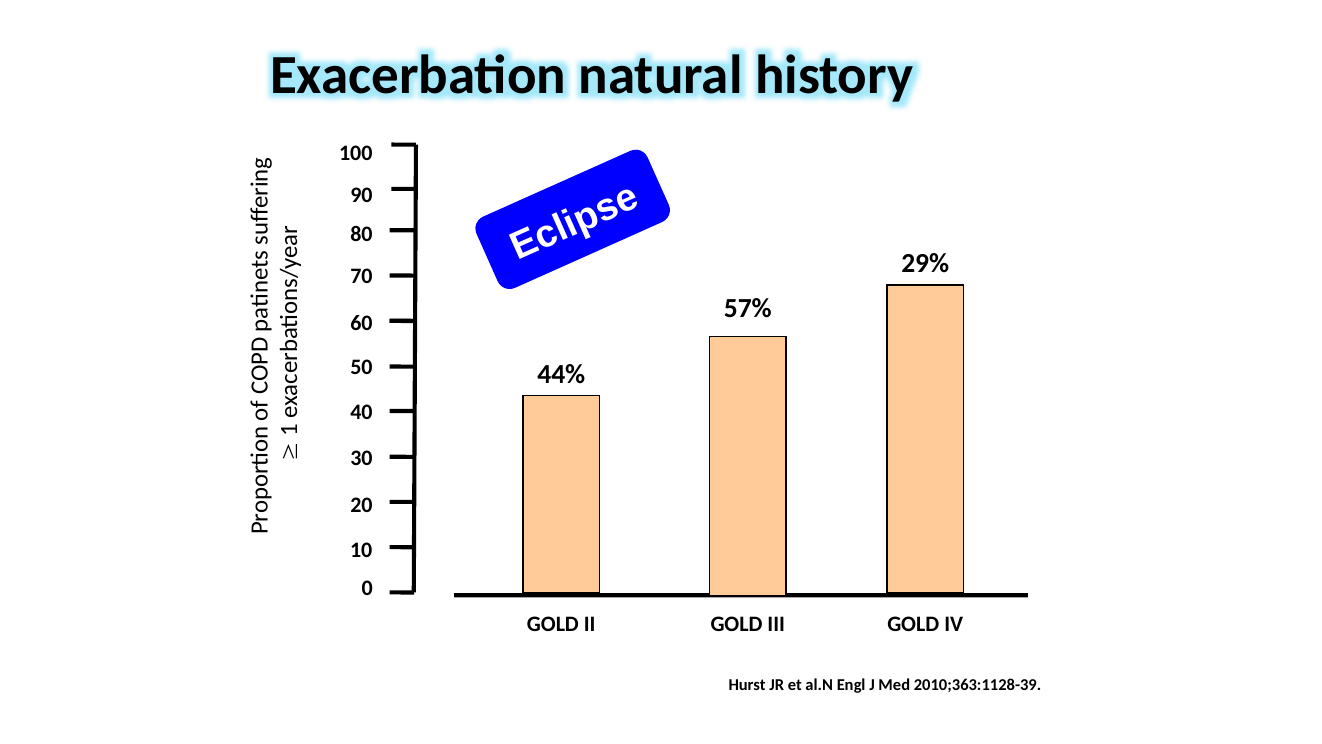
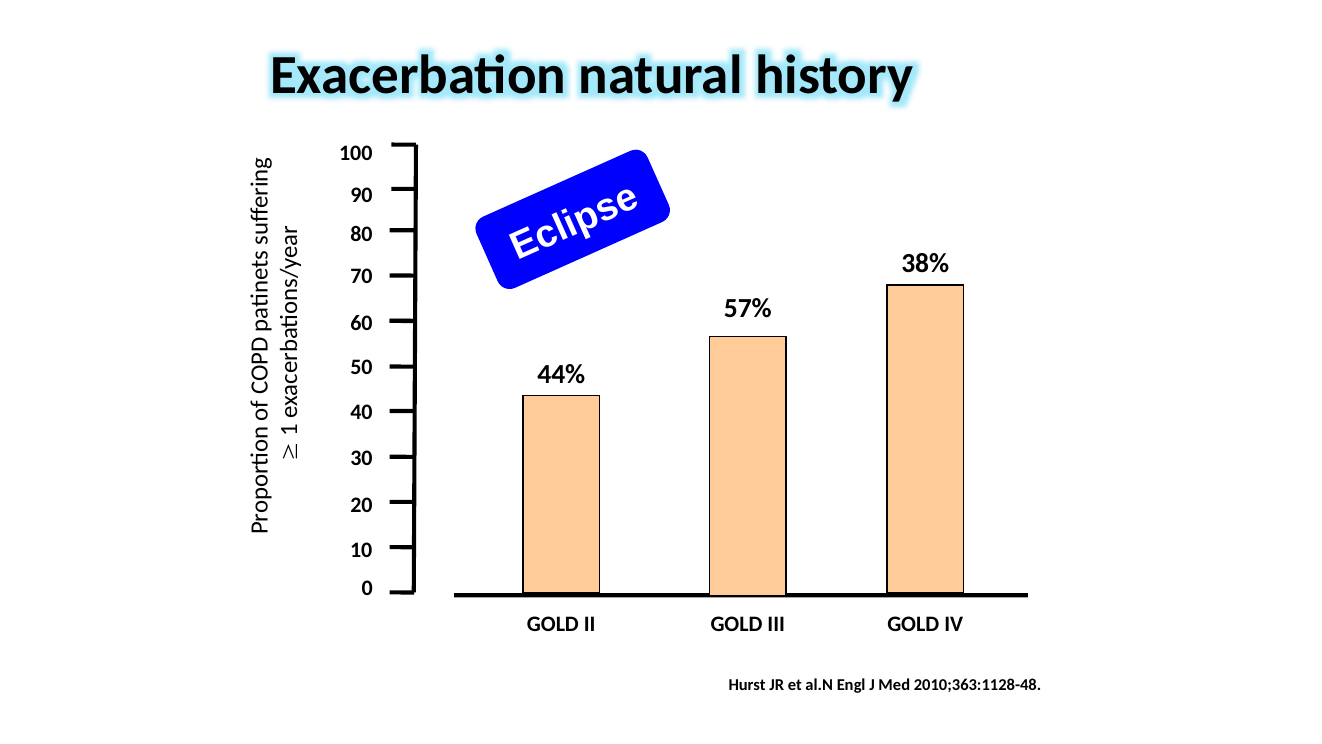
29%: 29% -> 38%
2010;363:1128-39: 2010;363:1128-39 -> 2010;363:1128-48
